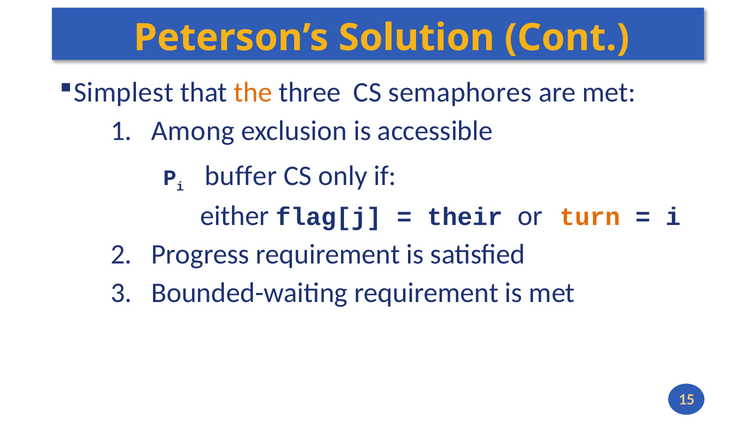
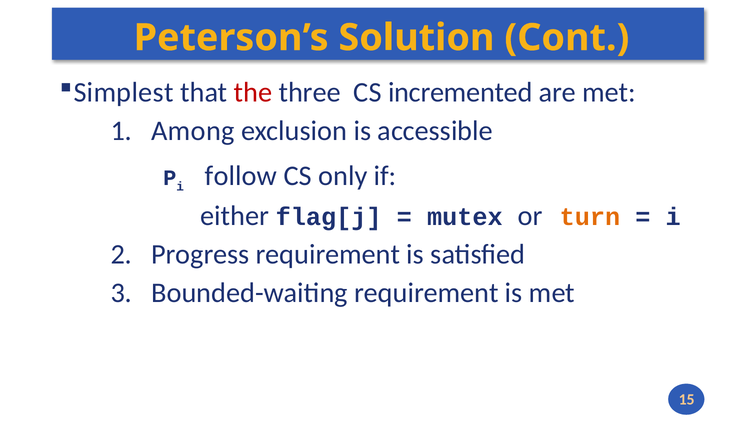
the colour: orange -> red
semaphores: semaphores -> incremented
buffer: buffer -> follow
their: their -> mutex
